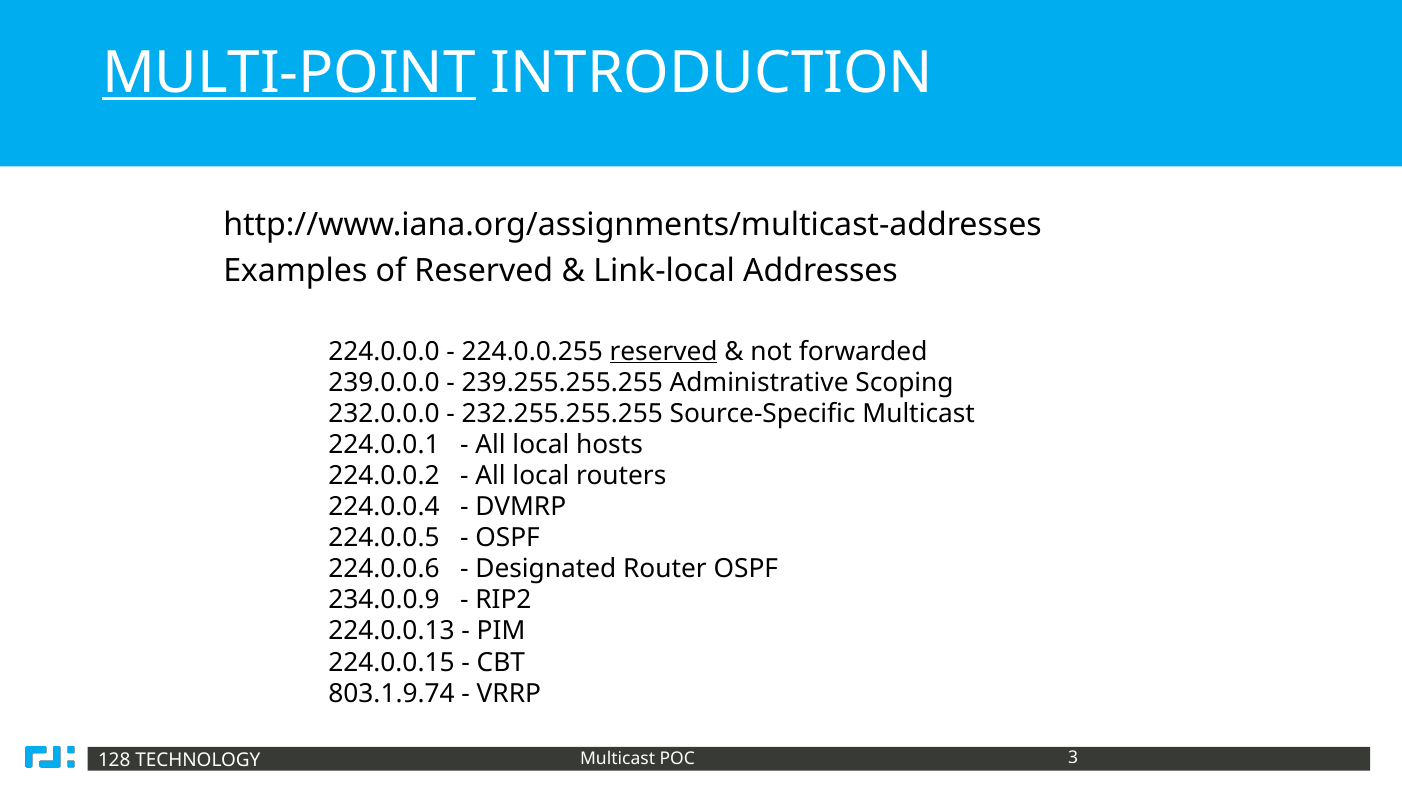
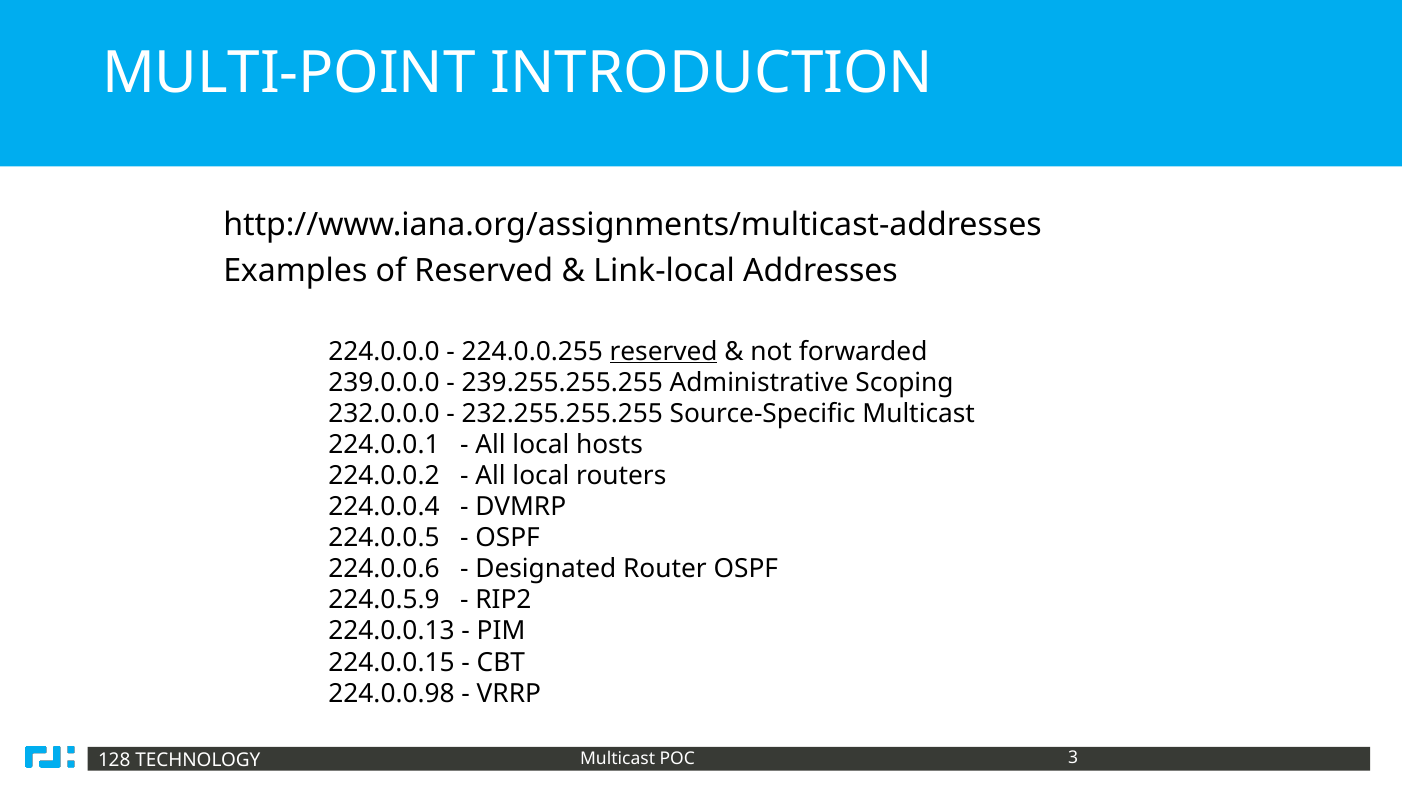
MULTI-POINT underline: present -> none
234.0.0.9: 234.0.0.9 -> 224.0.5.9
803.1.9.74: 803.1.9.74 -> 224.0.0.98
